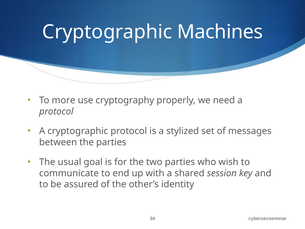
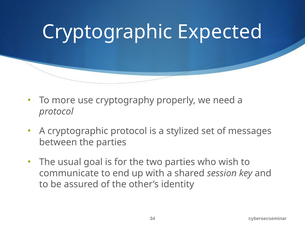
Machines: Machines -> Expected
